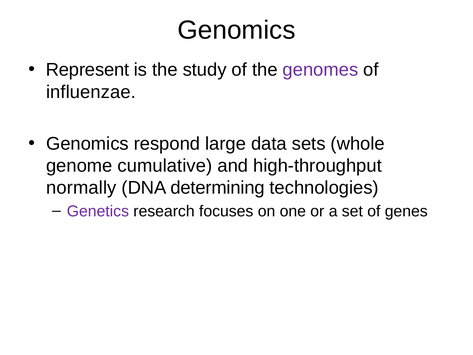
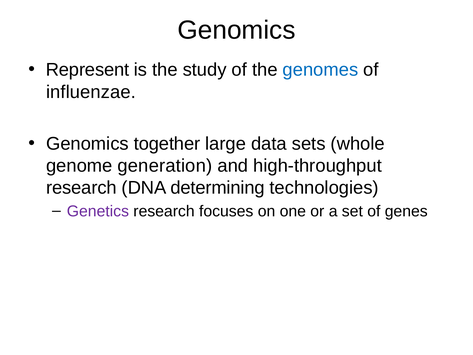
genomes colour: purple -> blue
respond: respond -> together
cumulative: cumulative -> generation
normally at (81, 188): normally -> research
